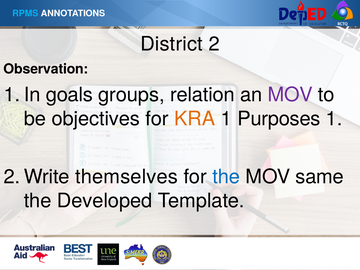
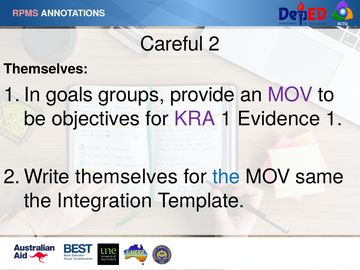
RPMS colour: light blue -> pink
District: District -> Careful
Observation at (46, 69): Observation -> Themselves
relation: relation -> provide
KRA colour: orange -> purple
Purposes: Purposes -> Evidence
Developed: Developed -> Integration
